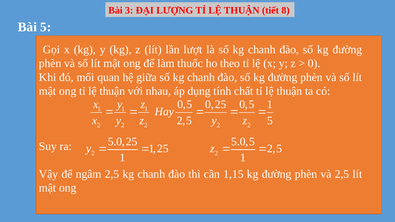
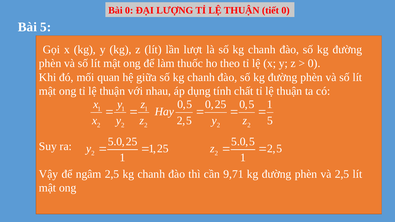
Bài 3: 3 -> 0
tiết 8: 8 -> 0
1,15: 1,15 -> 9,71
